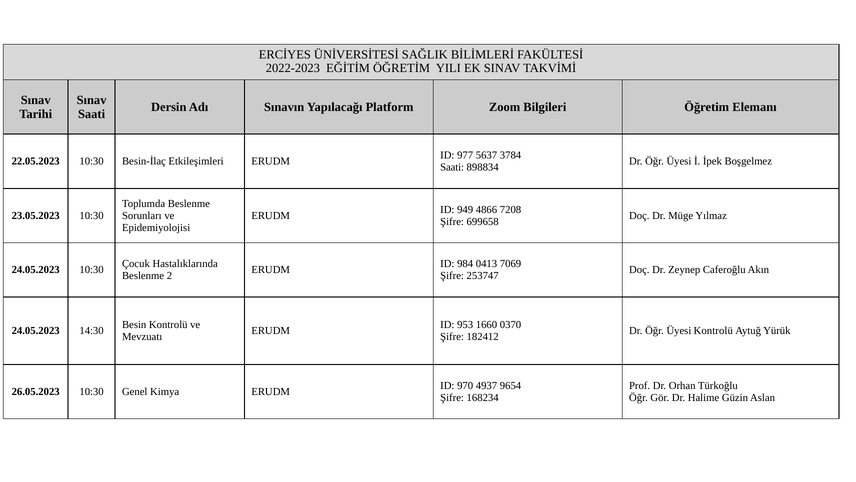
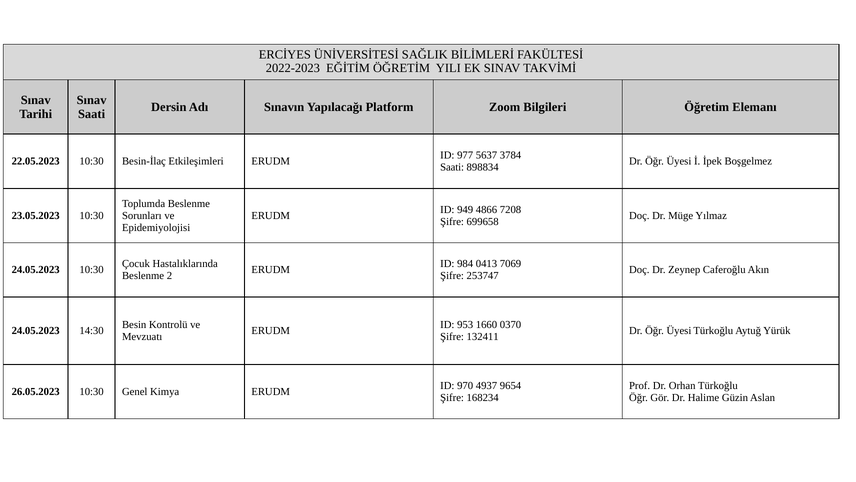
Üyesi Kontrolü: Kontrolü -> Türkoğlu
182412: 182412 -> 132411
